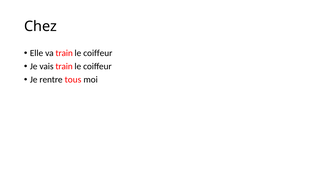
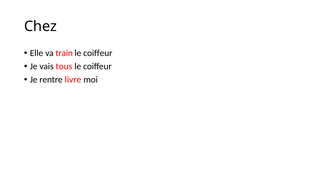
vais train: train -> tous
tous: tous -> livre
